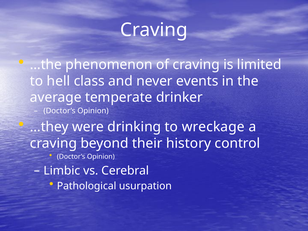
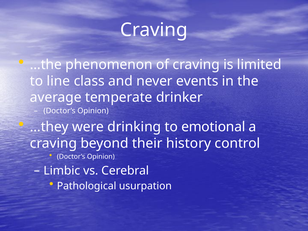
hell: hell -> line
wreckage: wreckage -> emotional
